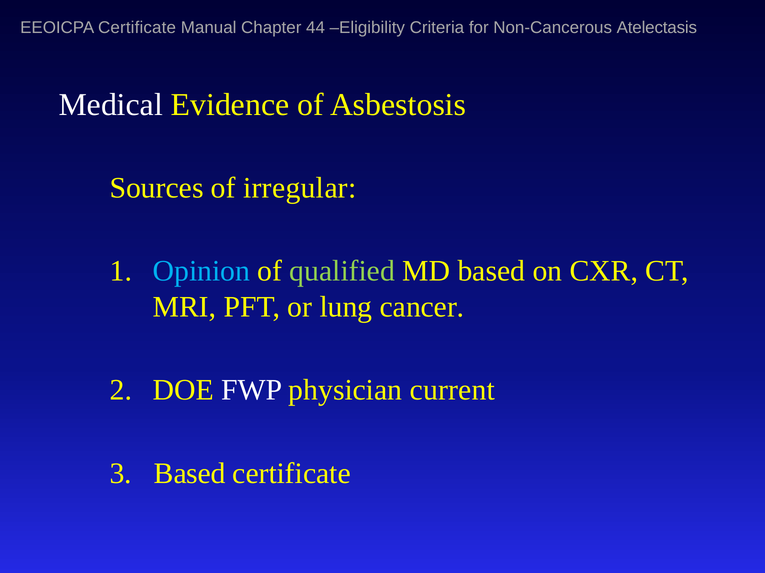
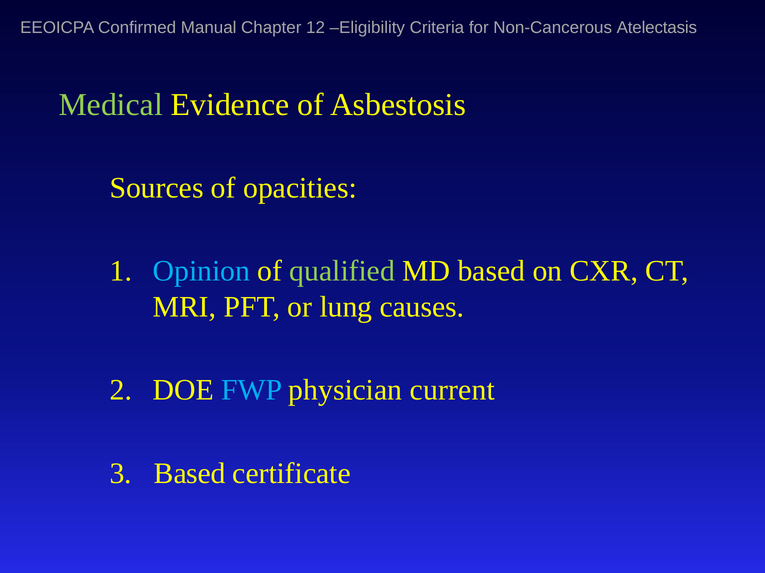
EEOICPA Certificate: Certificate -> Confirmed
44: 44 -> 12
Medical colour: white -> light green
irregular: irregular -> opacities
cancer: cancer -> causes
FWP colour: white -> light blue
